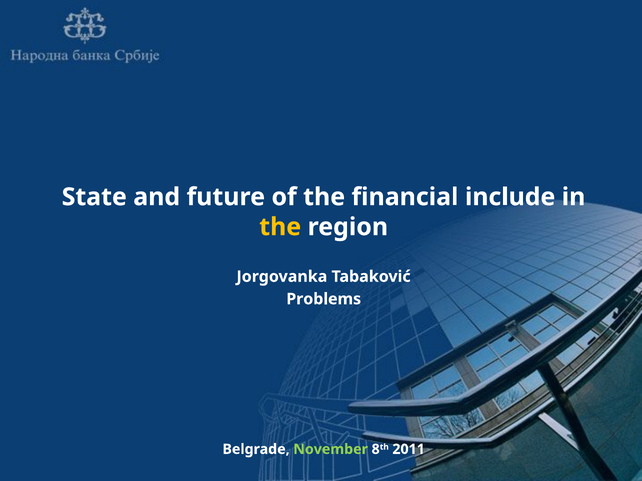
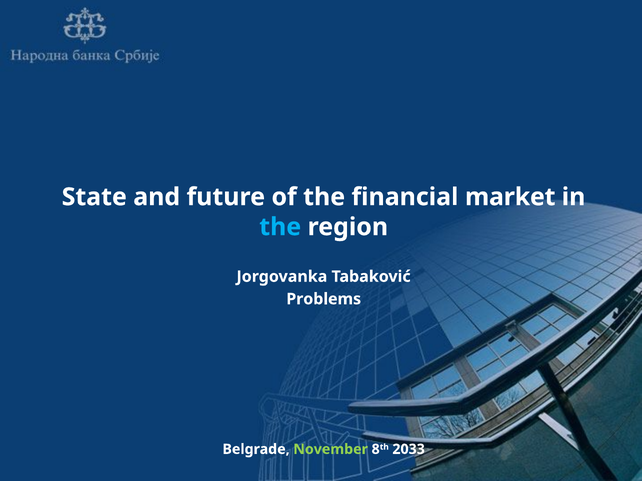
include: include -> market
the at (280, 227) colour: yellow -> light blue
2011: 2011 -> 2033
